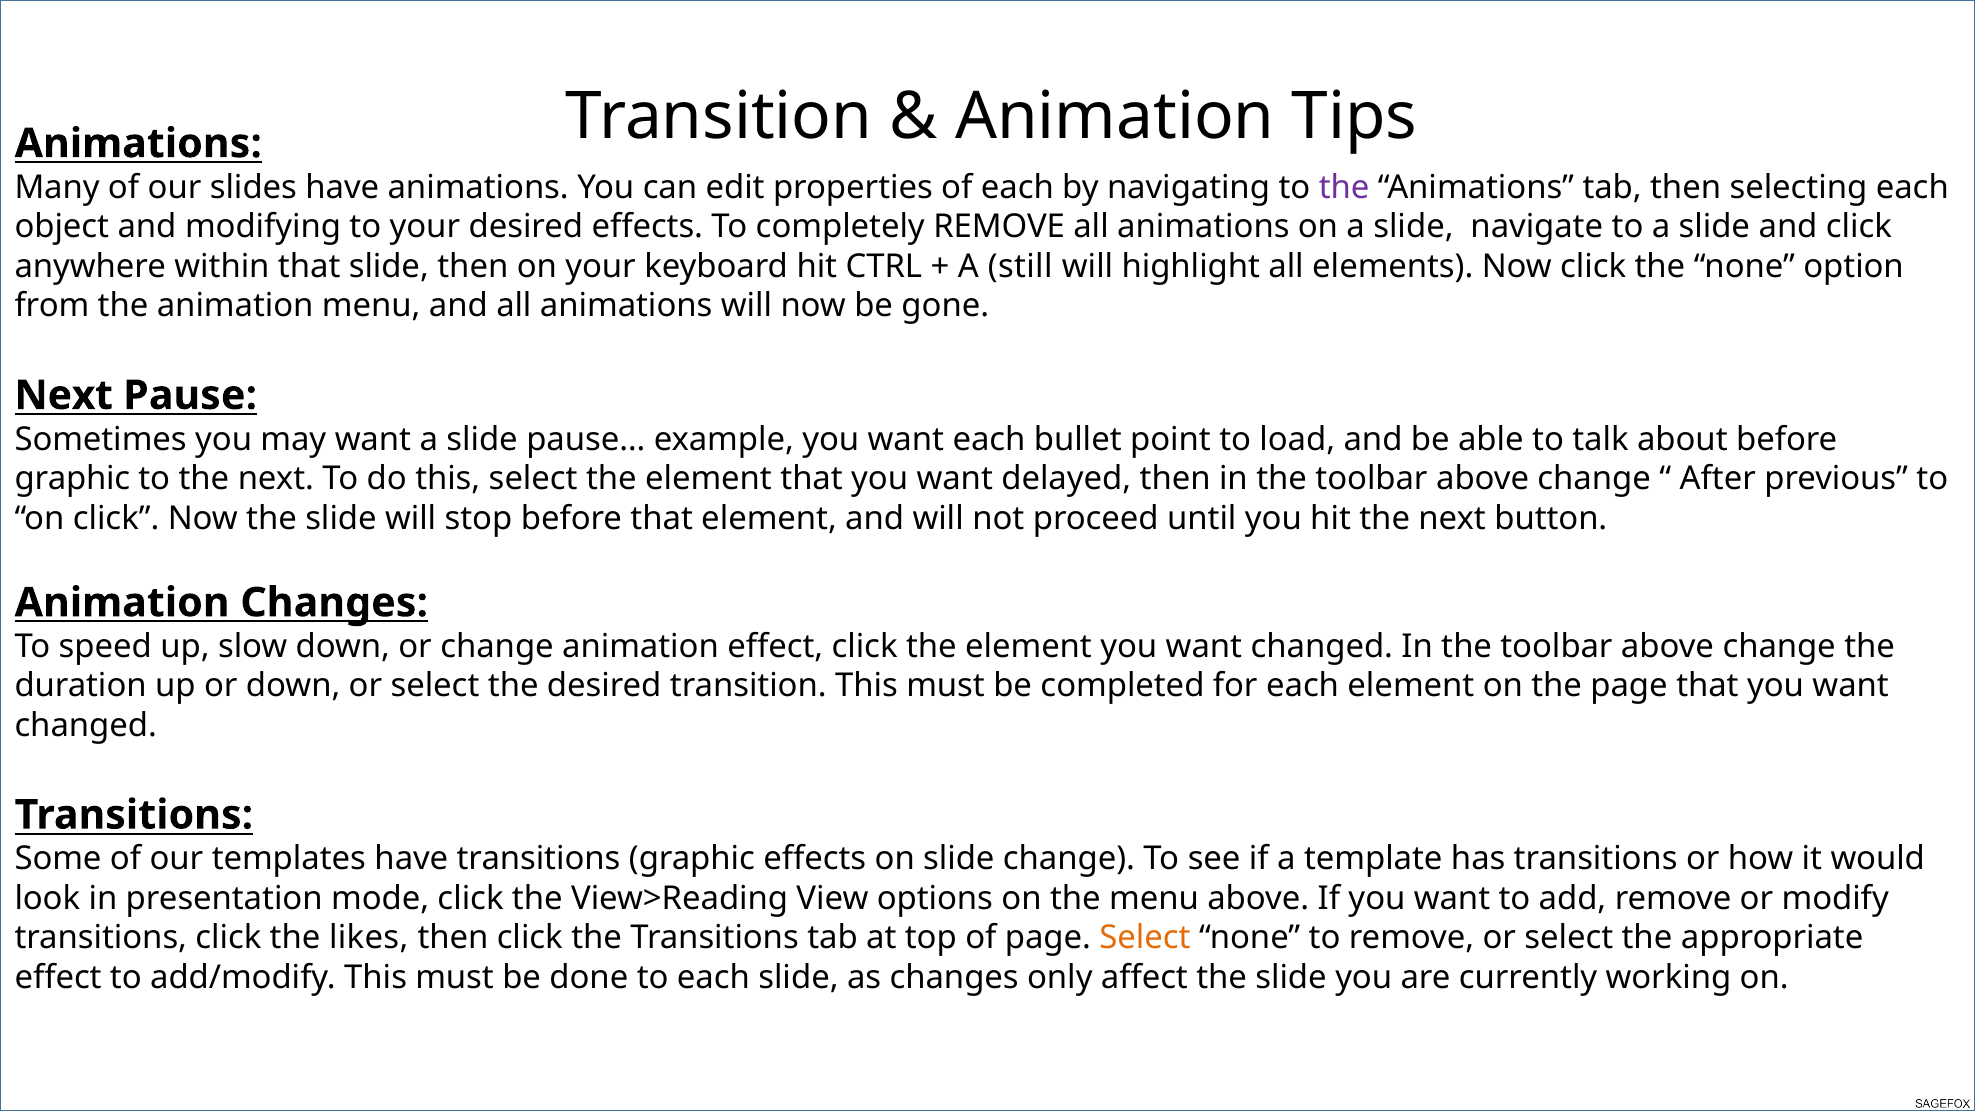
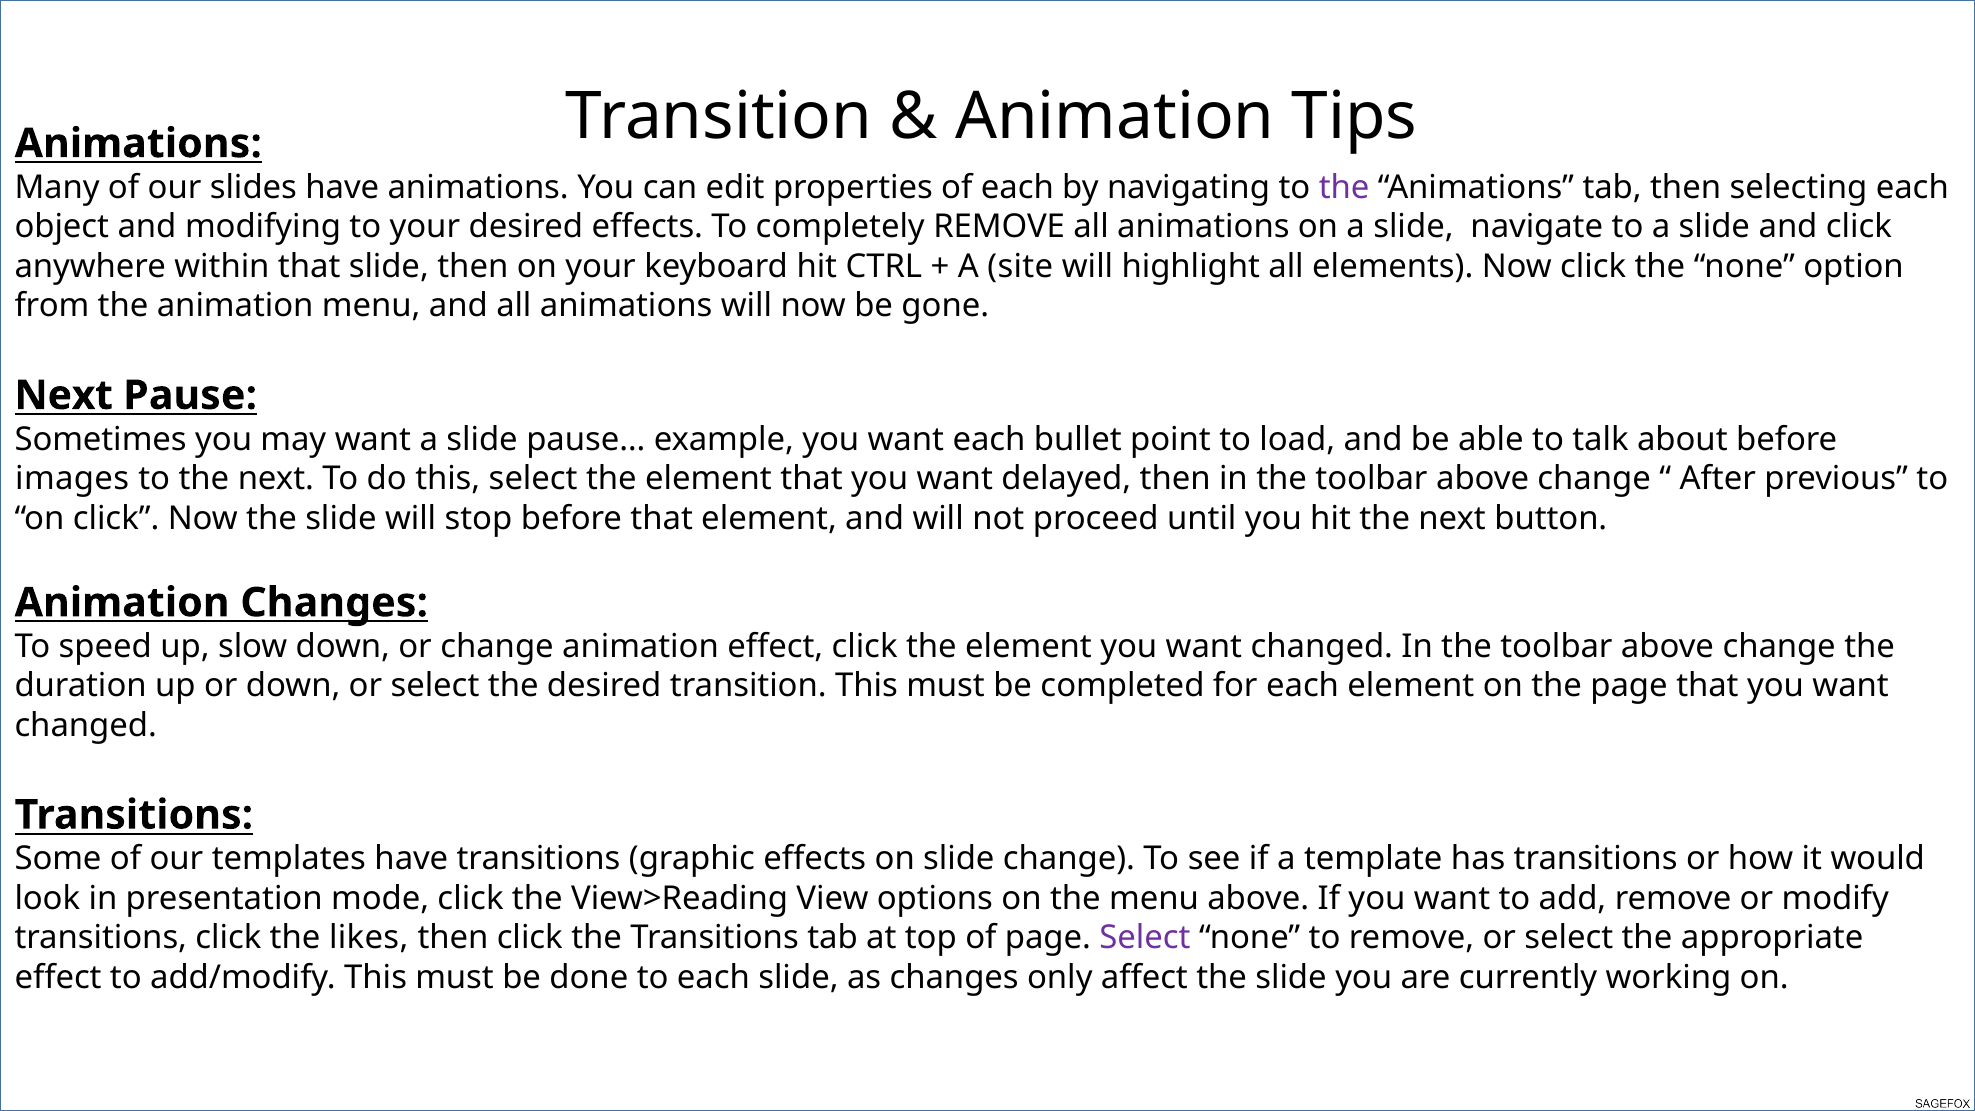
still: still -> site
graphic at (72, 479): graphic -> images
Select at (1145, 938) colour: orange -> purple
